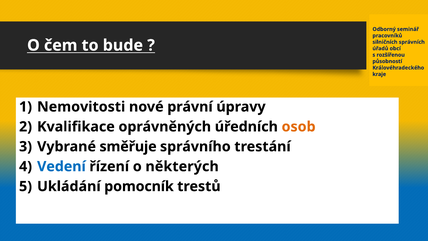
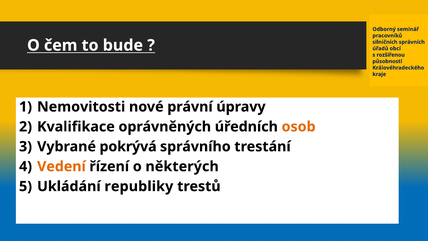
směřuje: směřuje -> pokrývá
Vedení colour: blue -> orange
pomocník: pomocník -> republiky
